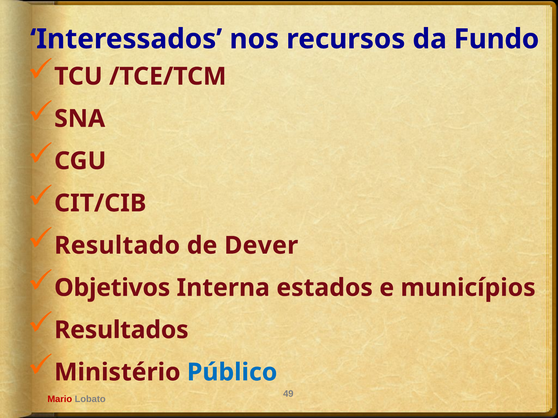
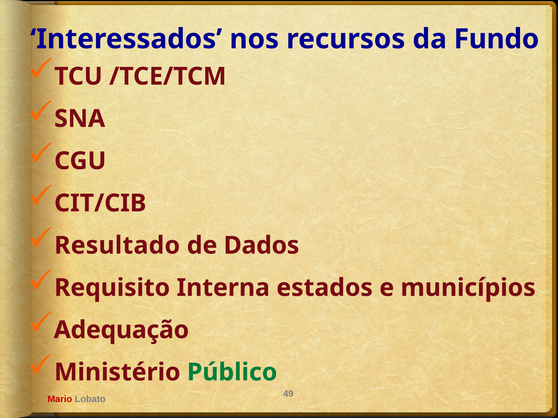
Dever: Dever -> Dados
Objetivos: Objetivos -> Requisito
Resultados: Resultados -> Adequação
Público colour: blue -> green
